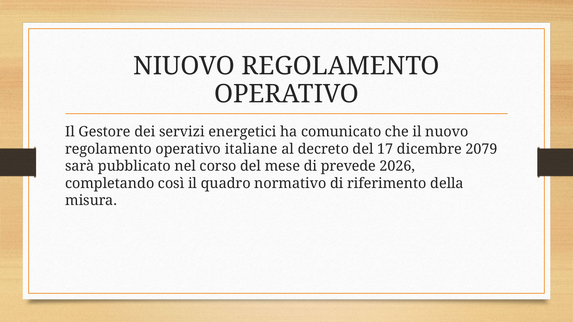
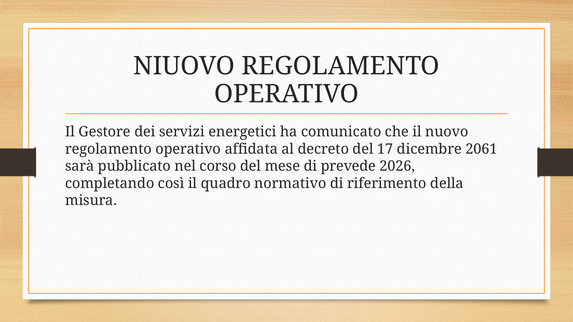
italiane: italiane -> affidata
2079: 2079 -> 2061
